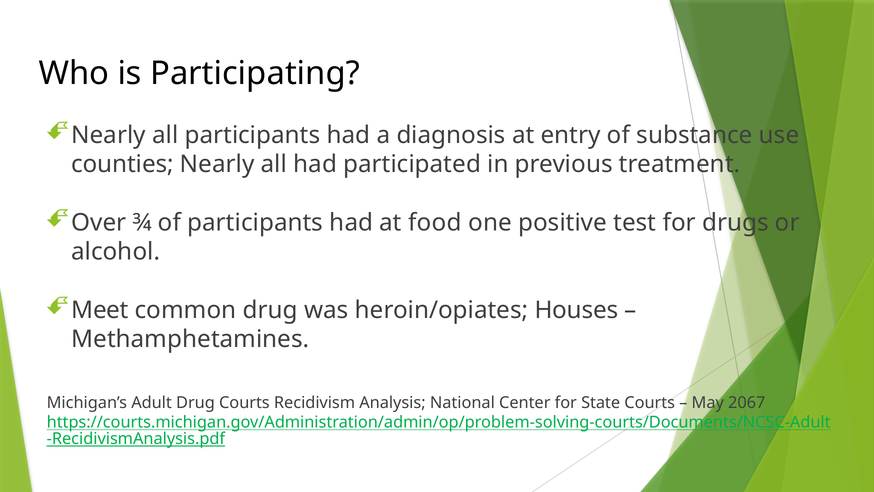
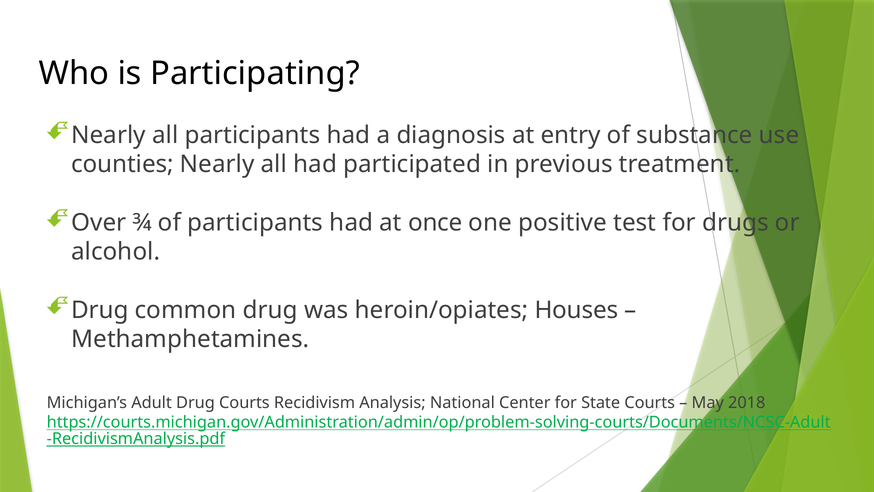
food: food -> once
Meet at (100, 310): Meet -> Drug
2067: 2067 -> 2018
